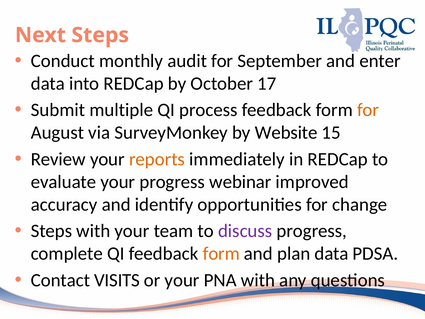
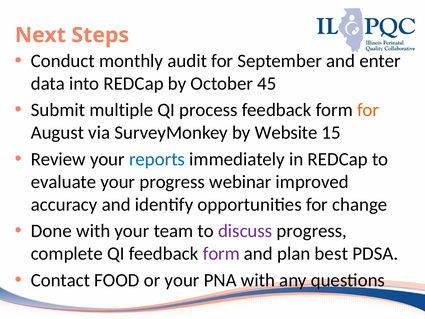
17: 17 -> 45
reports colour: orange -> blue
Steps at (51, 231): Steps -> Done
form at (221, 254) colour: orange -> purple
plan data: data -> best
VISITS: VISITS -> FOOD
